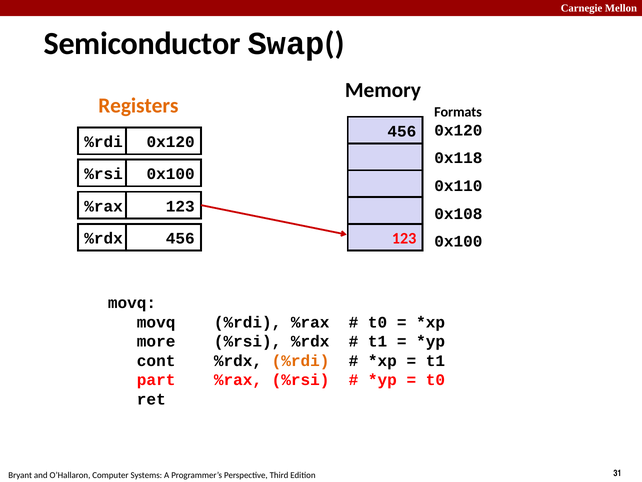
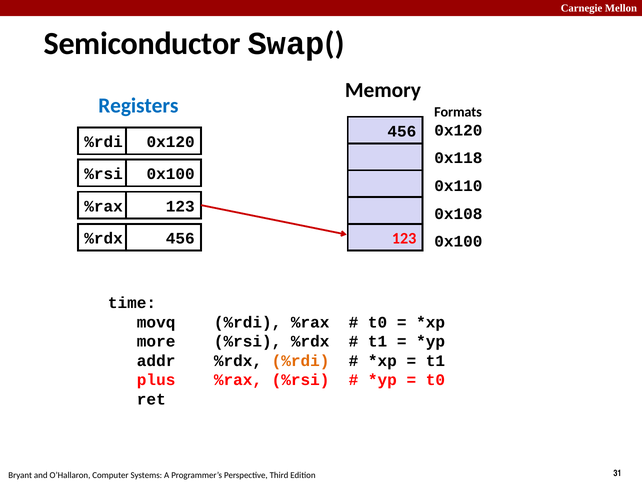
Registers colour: orange -> blue
movq at (132, 303): movq -> time
cont: cont -> addr
part: part -> plus
